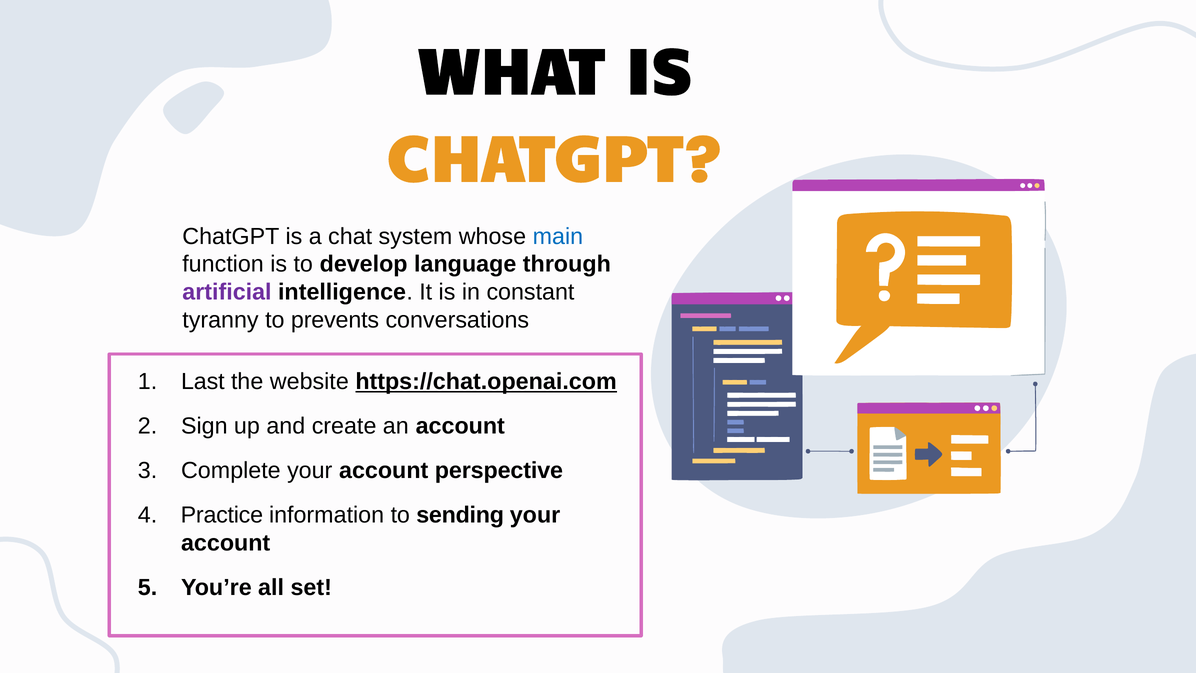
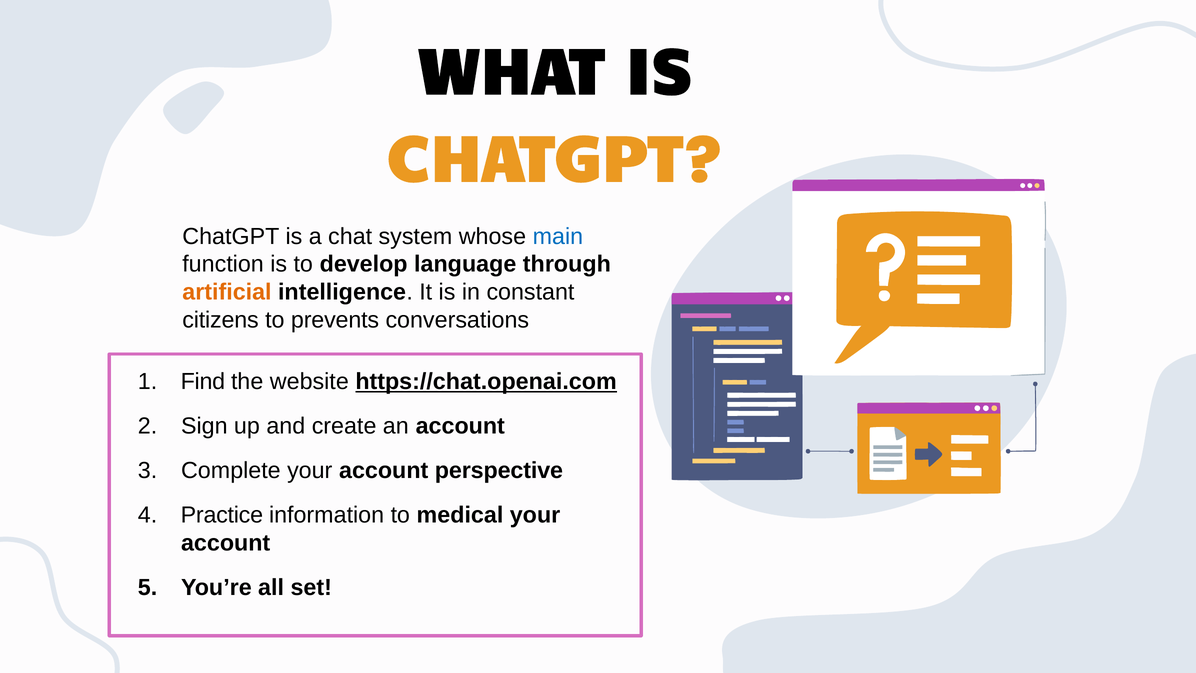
artificial colour: purple -> orange
tyranny: tyranny -> citizens
Last: Last -> Find
sending: sending -> medical
